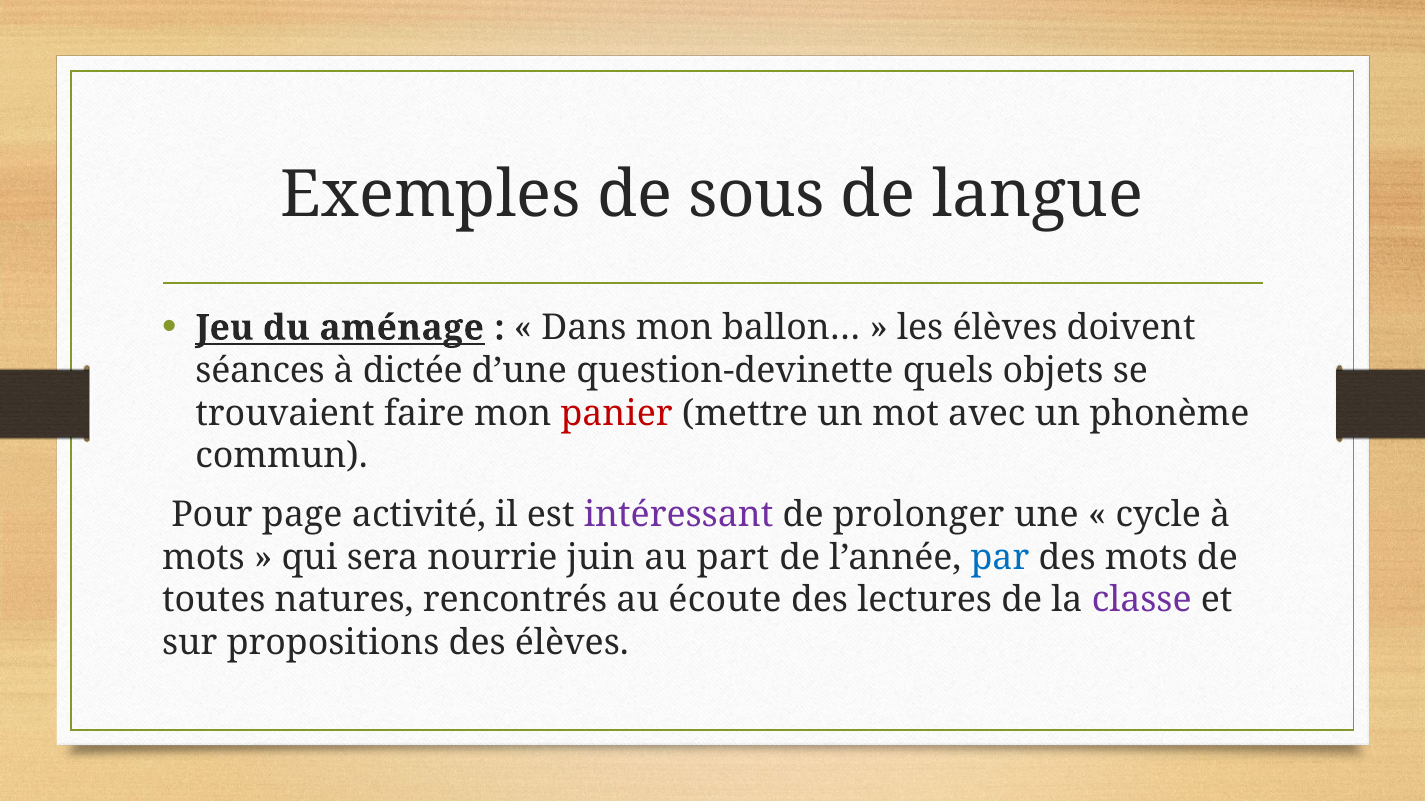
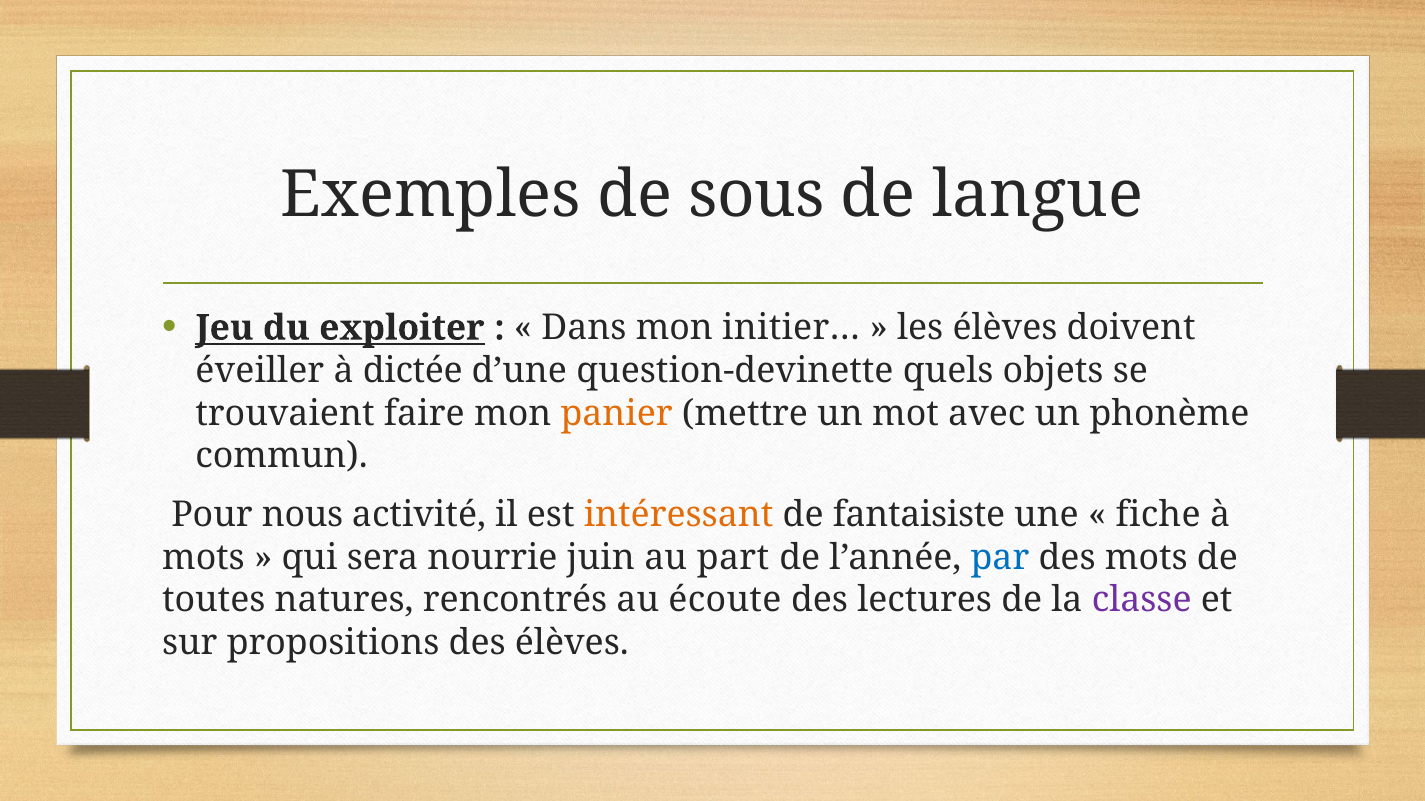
aménage: aménage -> exploiter
ballon…: ballon… -> initier…
séances: séances -> éveiller
panier colour: red -> orange
page: page -> nous
intéressant colour: purple -> orange
prolonger: prolonger -> fantaisiste
cycle: cycle -> fiche
